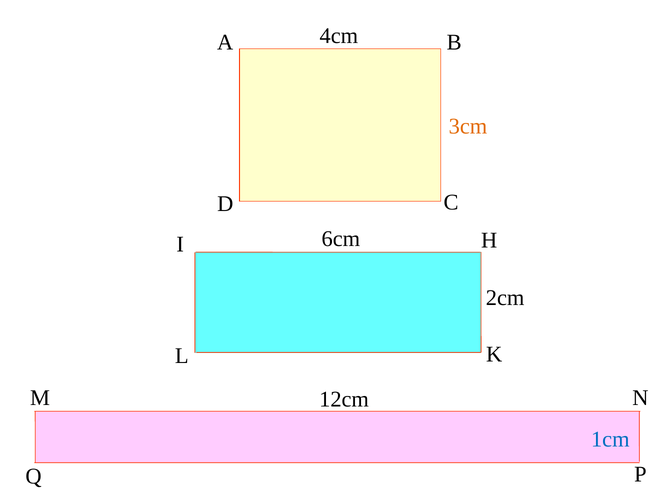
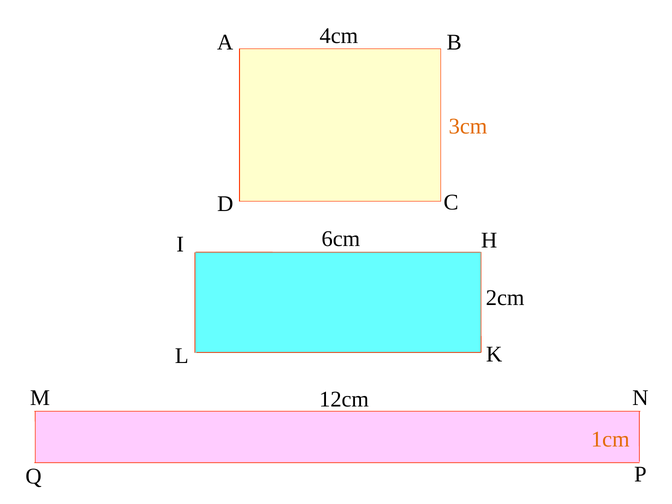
1cm colour: blue -> orange
